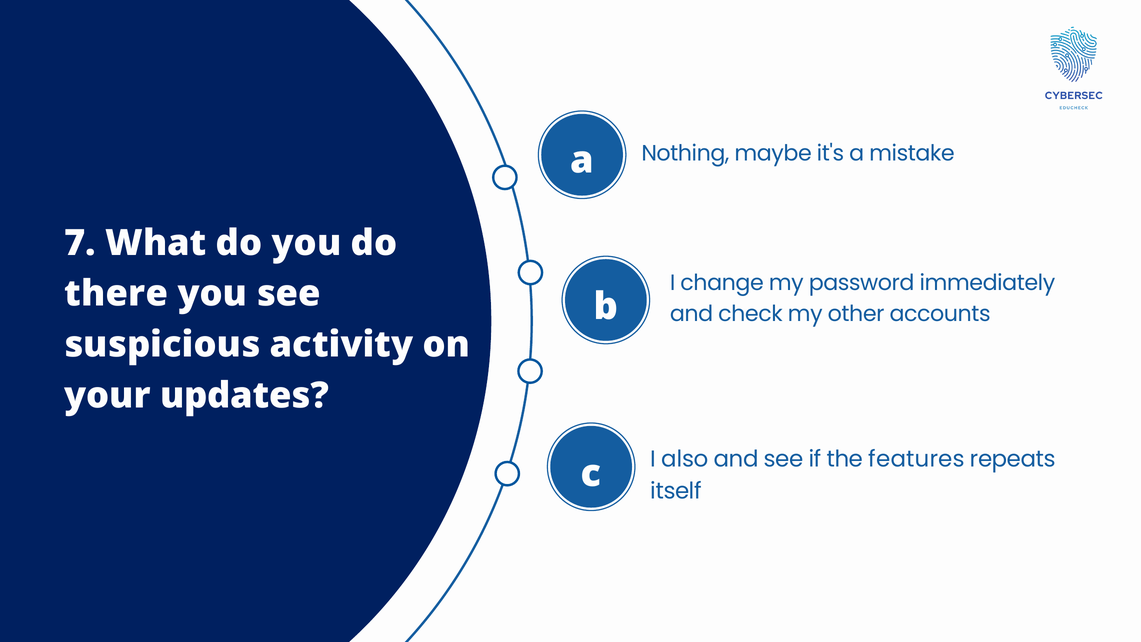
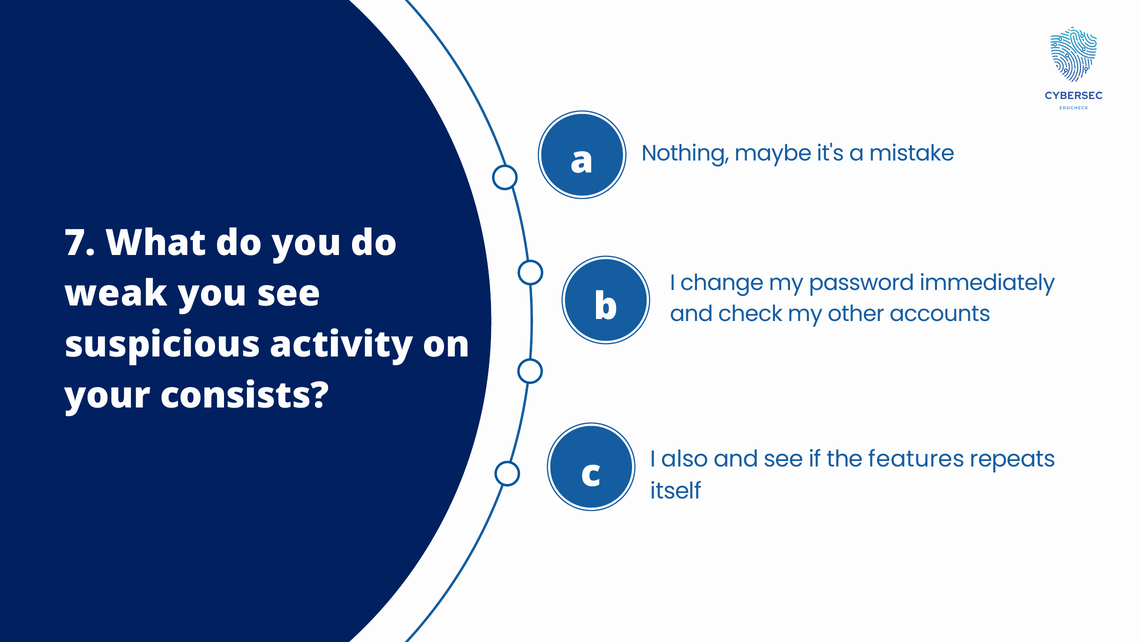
there: there -> weak
updates: updates -> consists
